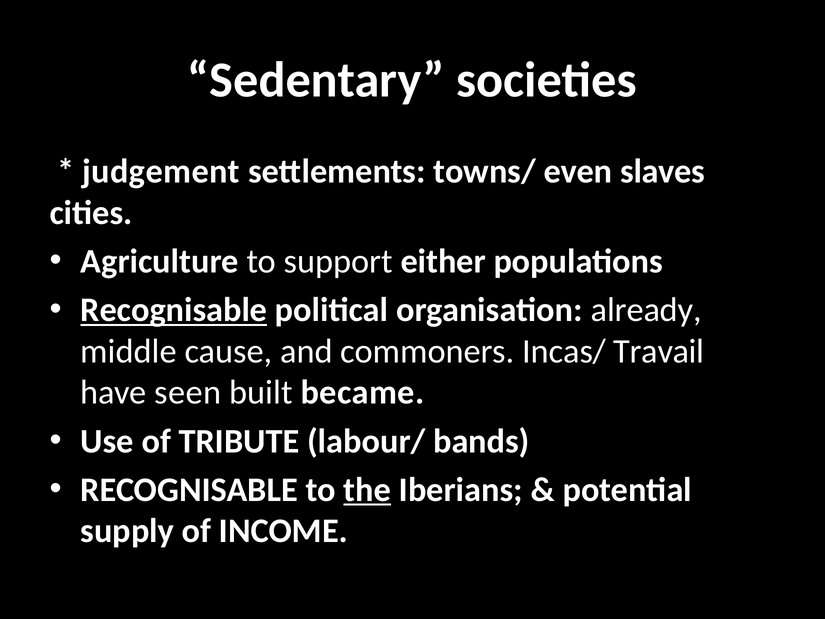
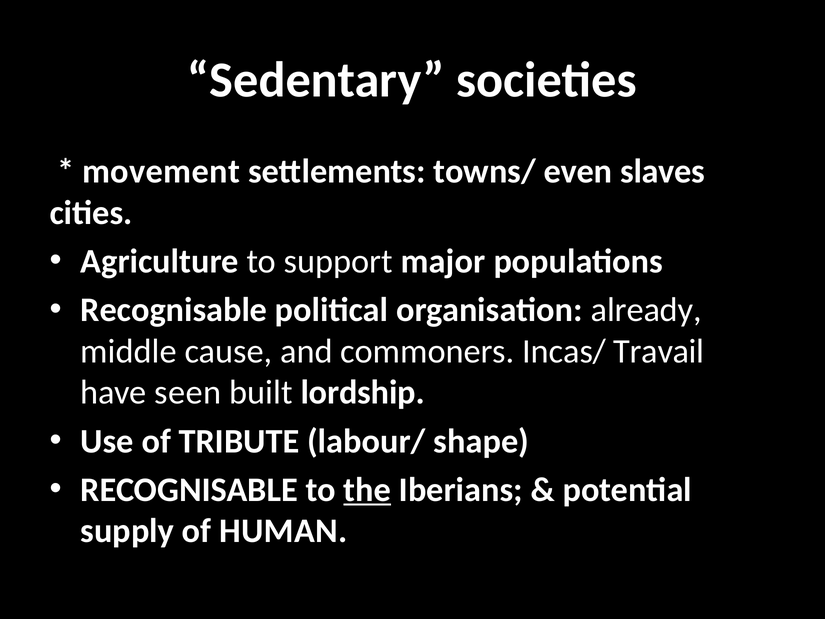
judgement: judgement -> movement
either: either -> major
Recognisable at (174, 310) underline: present -> none
became: became -> lordship
bands: bands -> shape
INCOME: INCOME -> HUMAN
